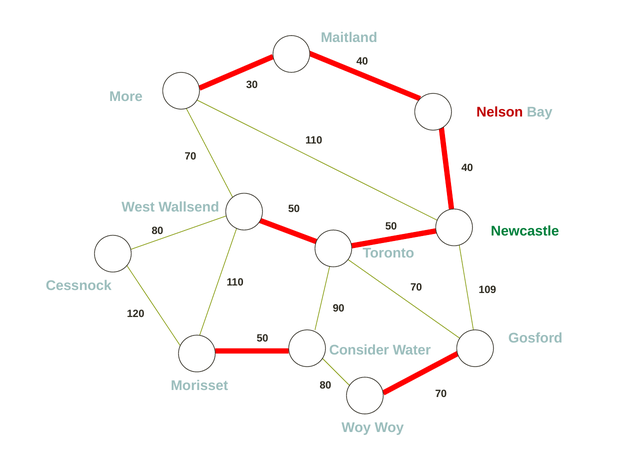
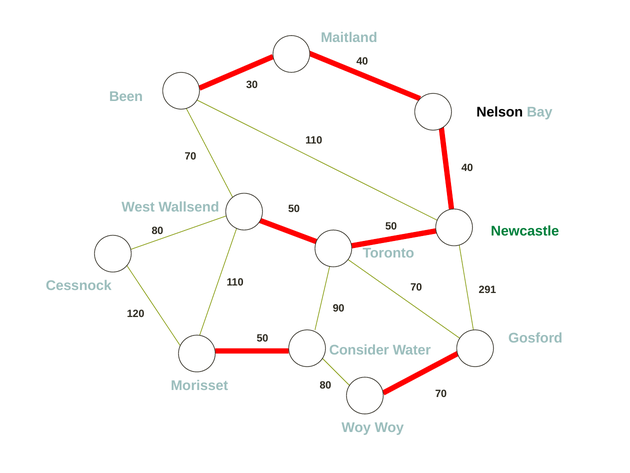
More: More -> Been
Nelson colour: red -> black
109: 109 -> 291
